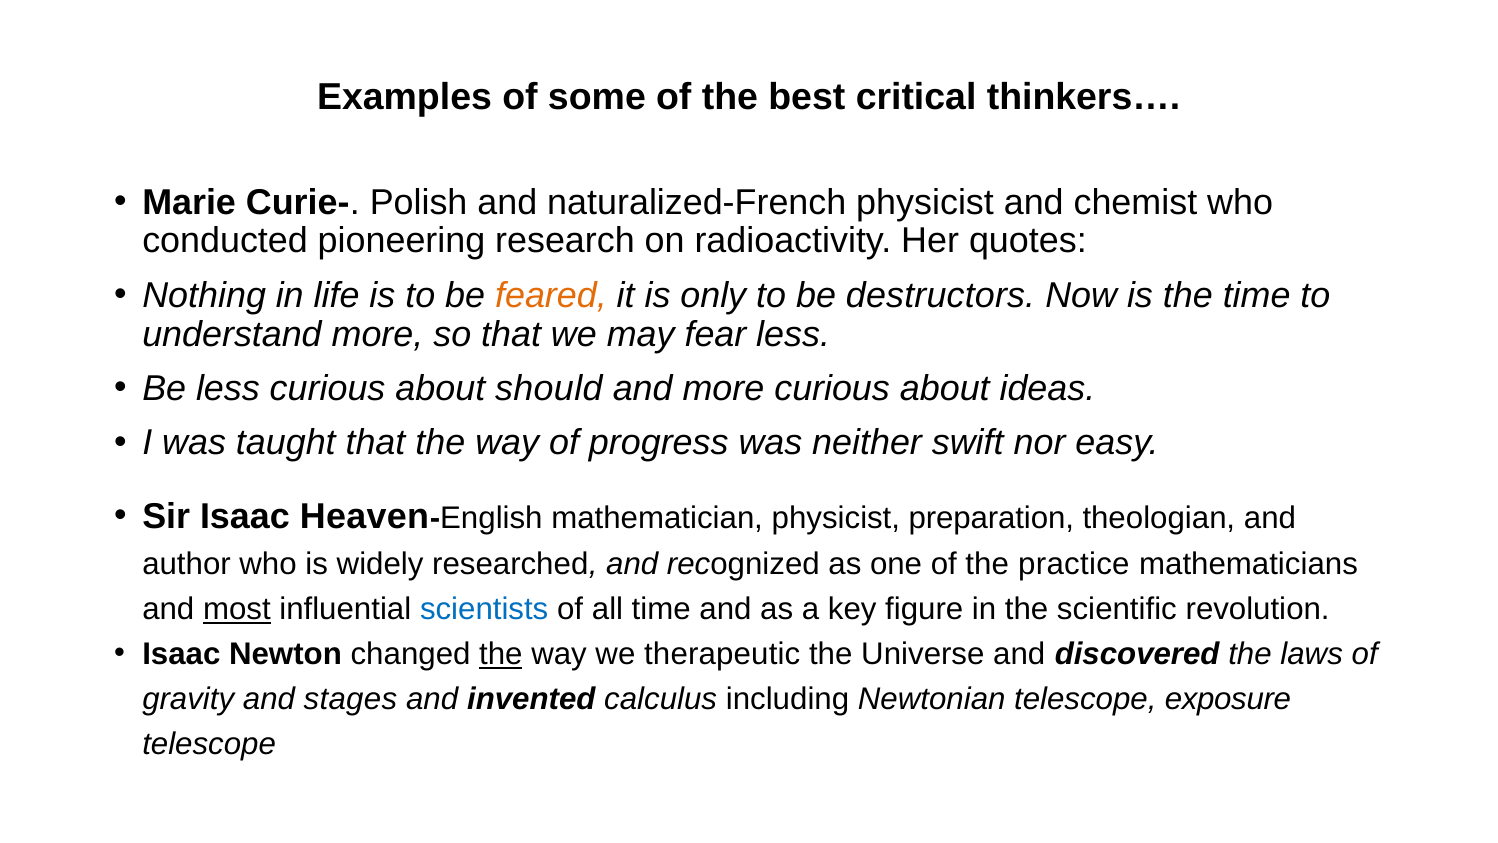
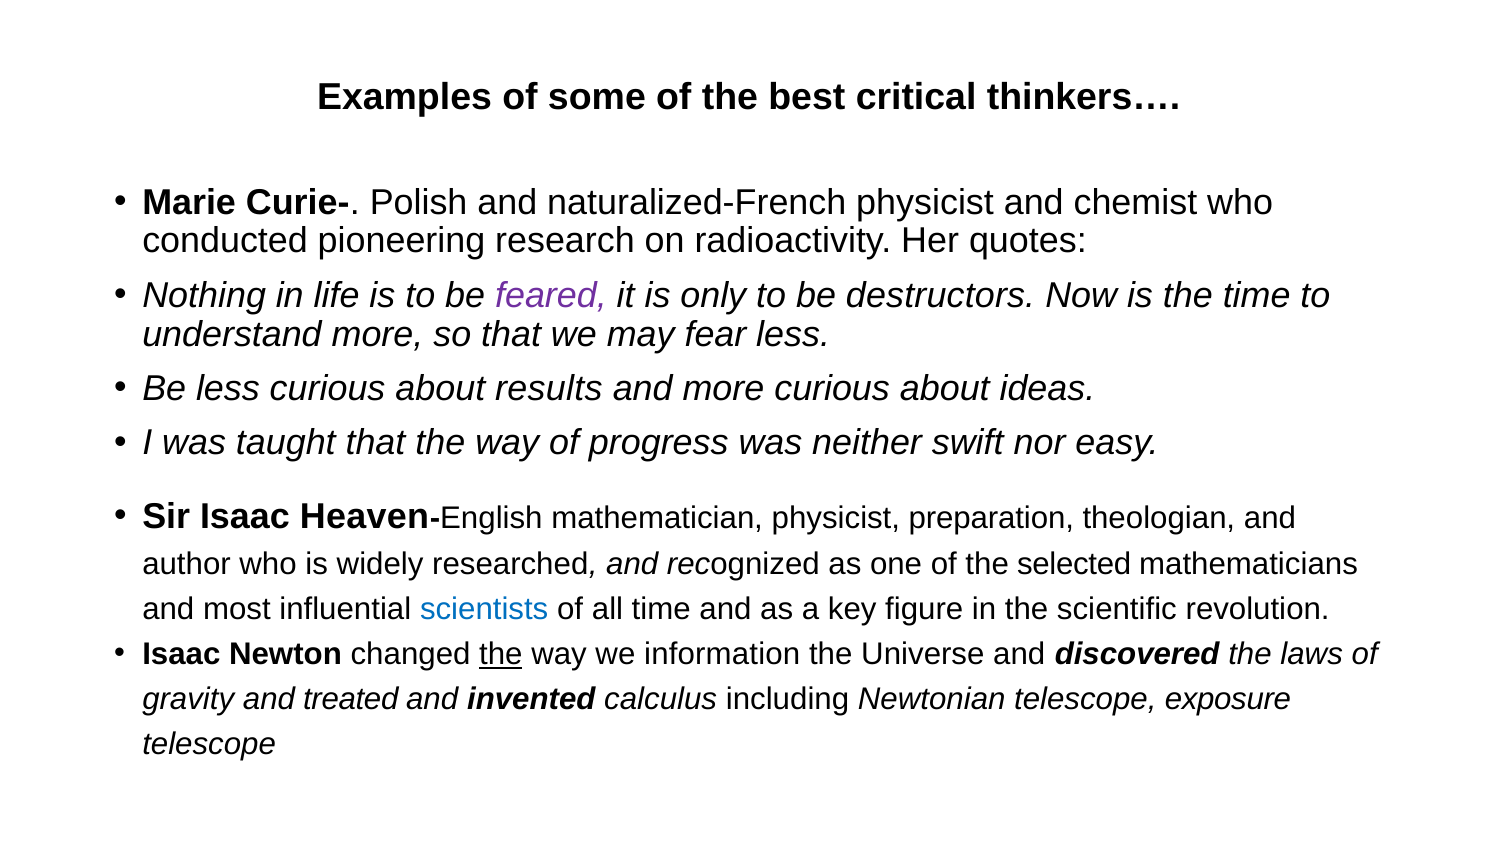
feared colour: orange -> purple
should: should -> results
practice: practice -> selected
most underline: present -> none
therapeutic: therapeutic -> information
stages: stages -> treated
